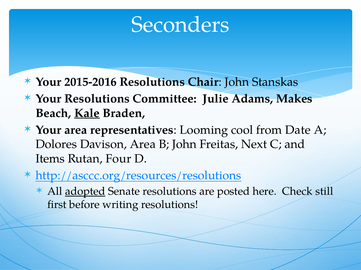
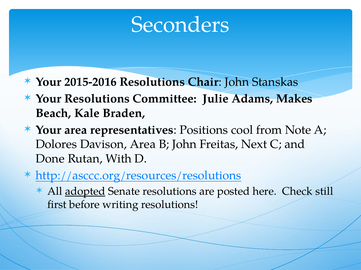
Kale underline: present -> none
Looming: Looming -> Positions
Date: Date -> Note
Items: Items -> Done
Four: Four -> With
